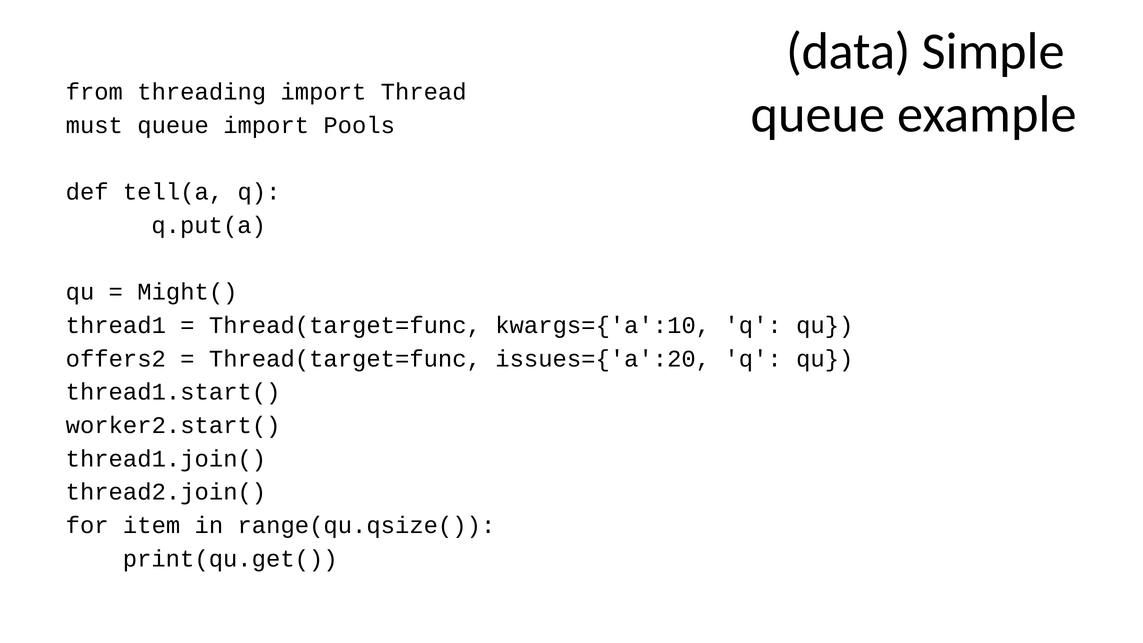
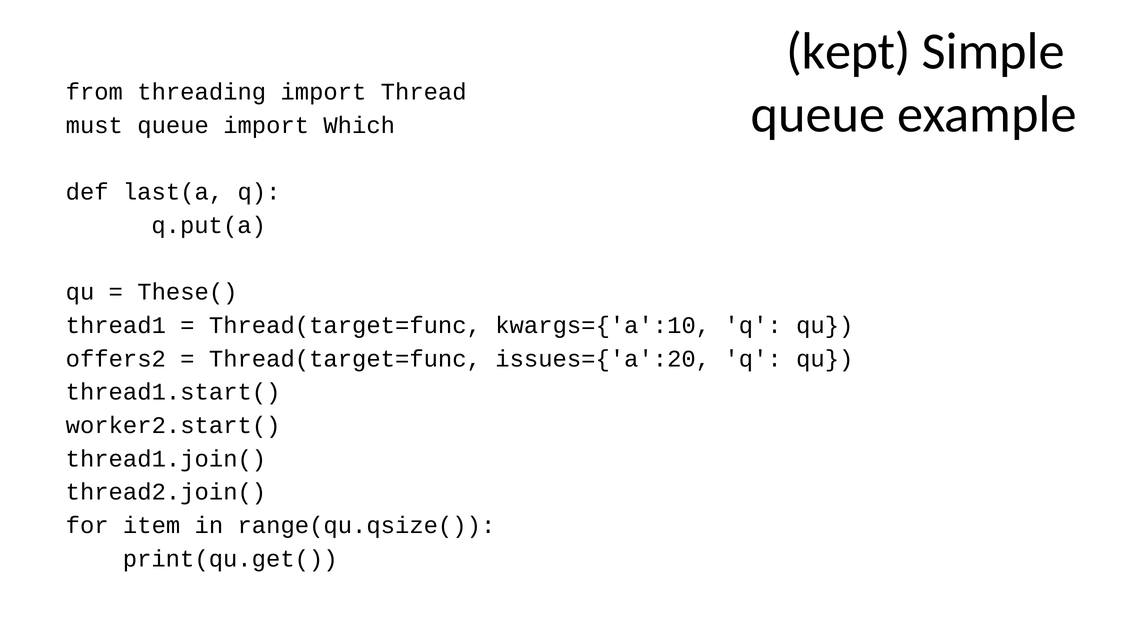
data: data -> kept
Pools: Pools -> Which
tell(a: tell(a -> last(a
Might(: Might( -> These(
